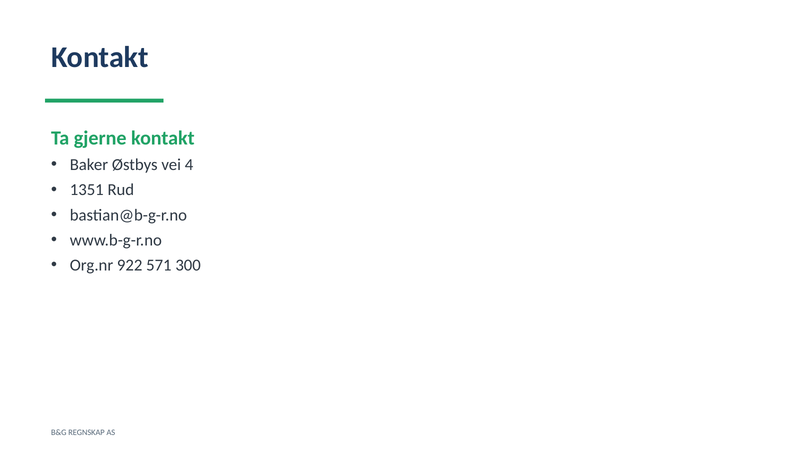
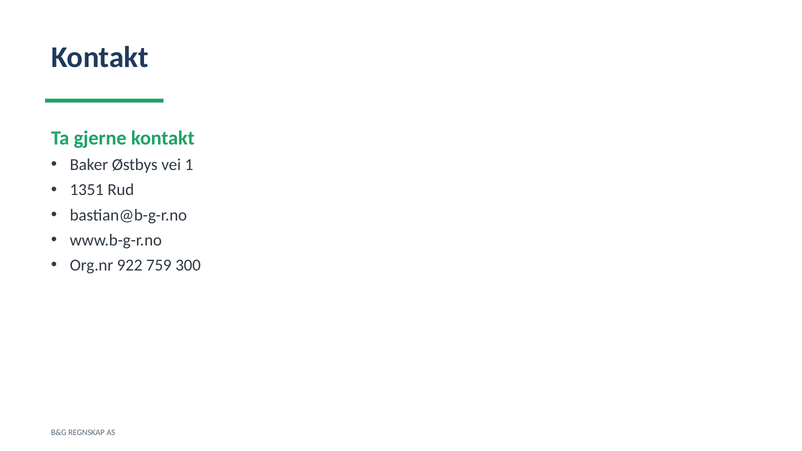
4: 4 -> 1
571: 571 -> 759
